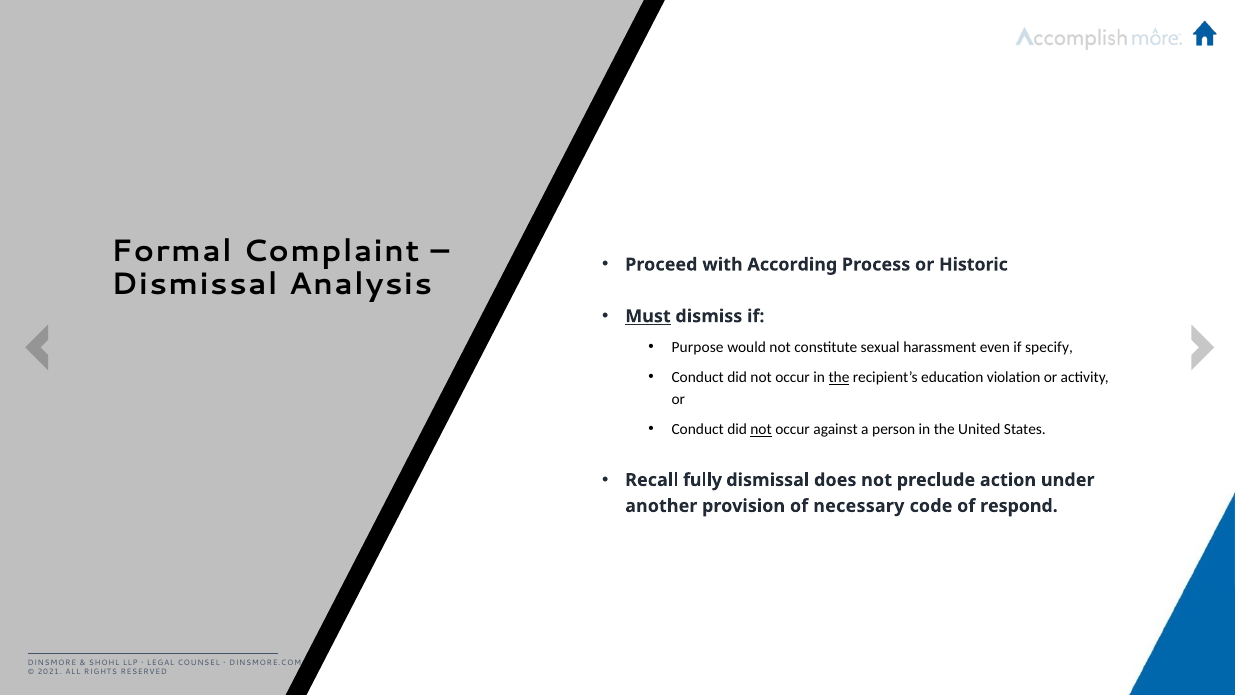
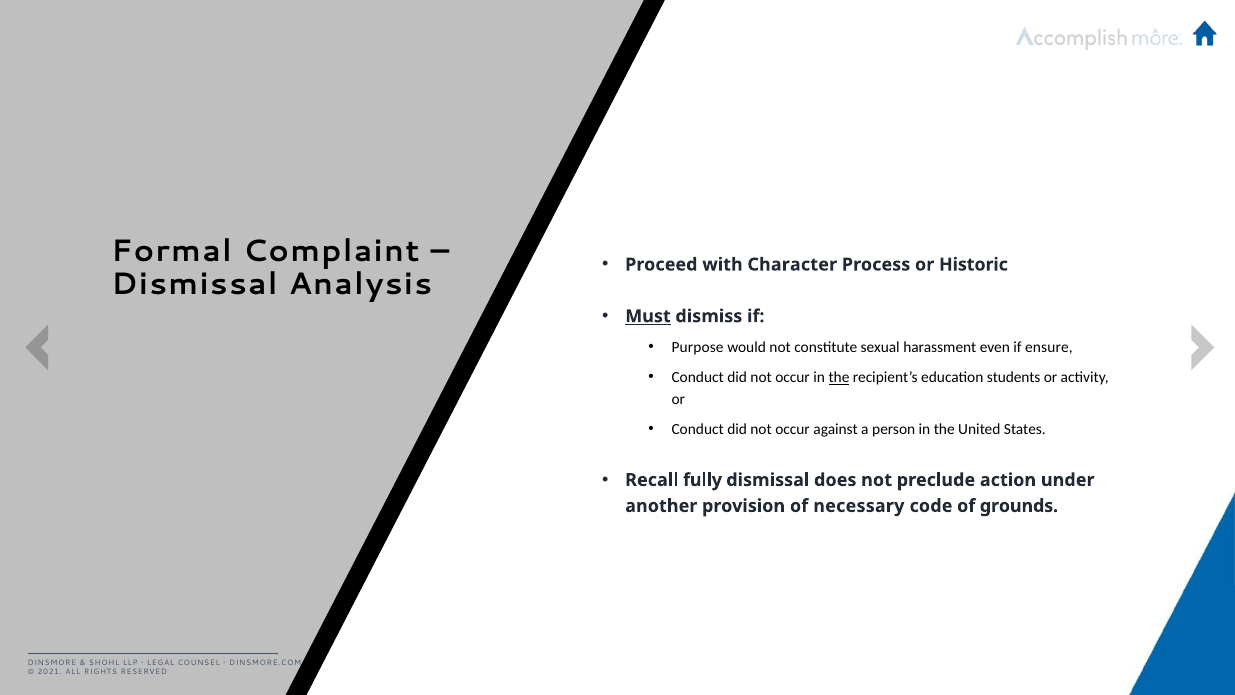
According: According -> Character
specify: specify -> ensure
violation: violation -> students
not at (761, 430) underline: present -> none
respond: respond -> grounds
